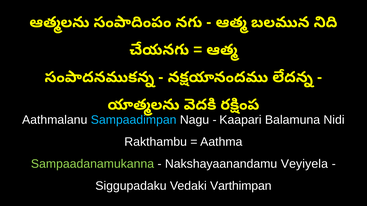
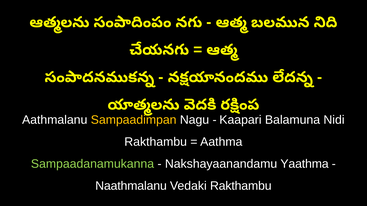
Sampaadimpan colour: light blue -> yellow
Veyiyela: Veyiyela -> Yaathma
Siggupadaku: Siggupadaku -> Naathmalanu
Vedaki Varthimpan: Varthimpan -> Rakthambu
